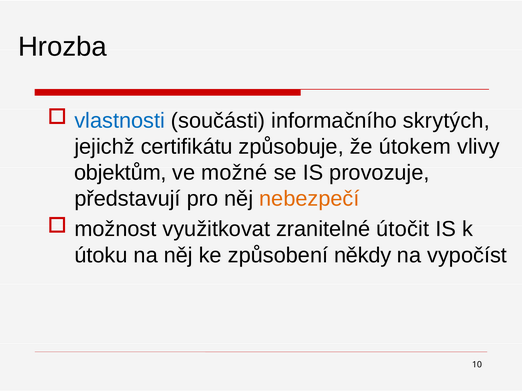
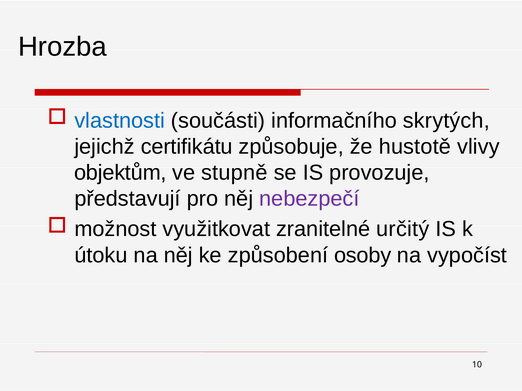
útokem: útokem -> hustotě
možné: možné -> stupně
nebezpečí colour: orange -> purple
útočit: útočit -> určitý
někdy: někdy -> osoby
